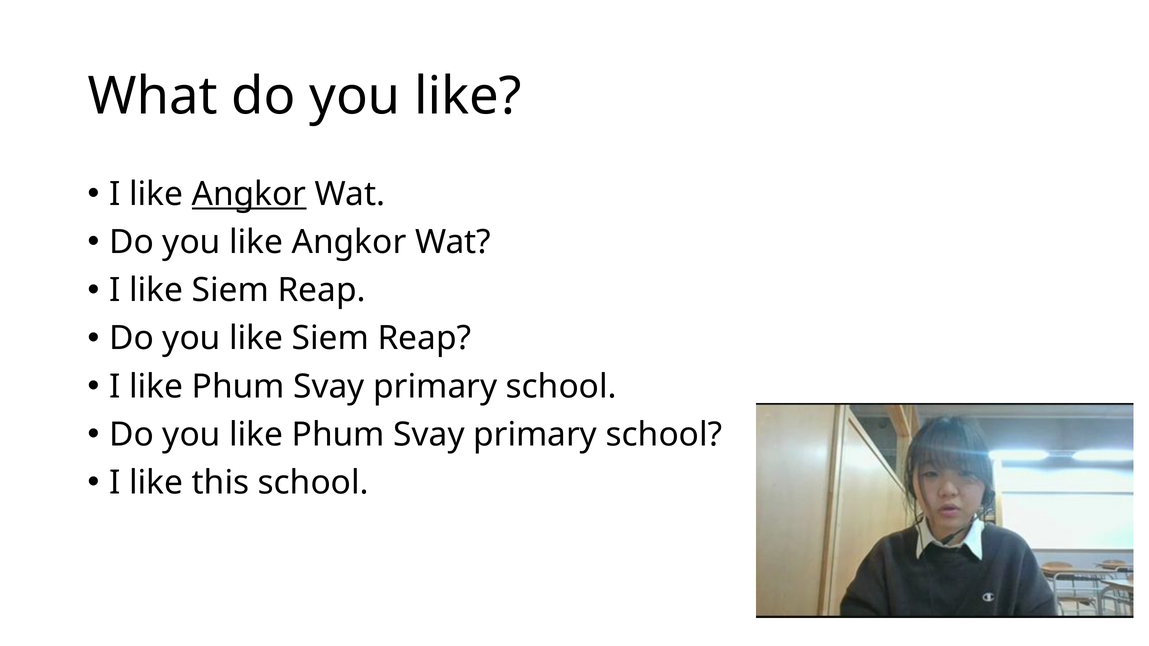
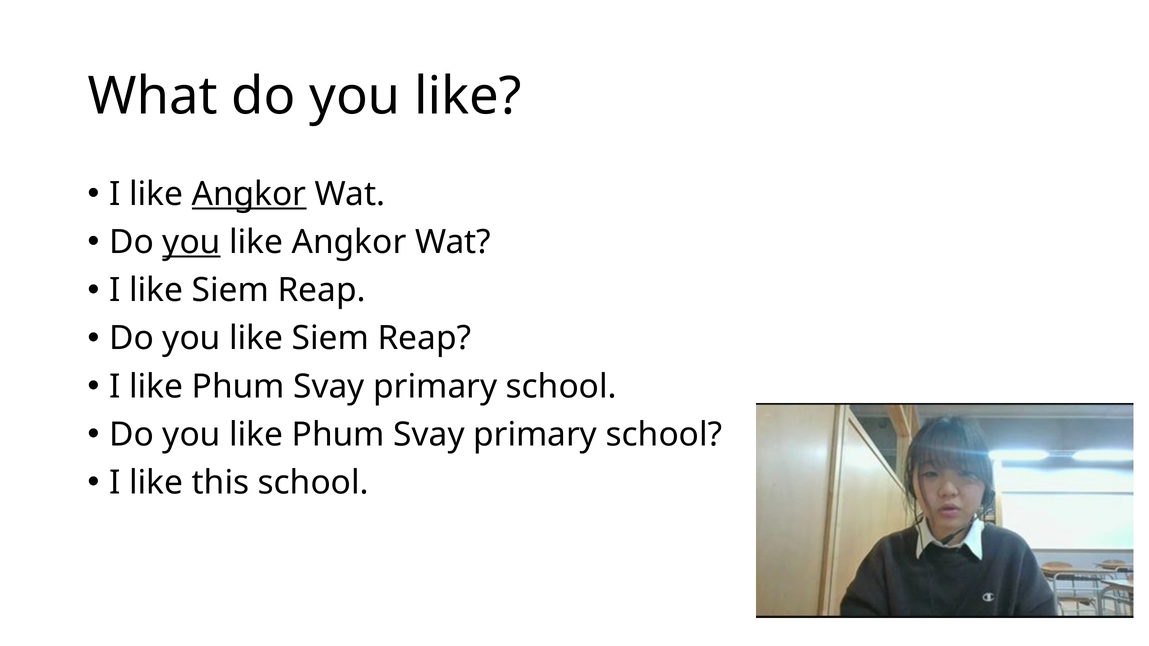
you at (191, 242) underline: none -> present
